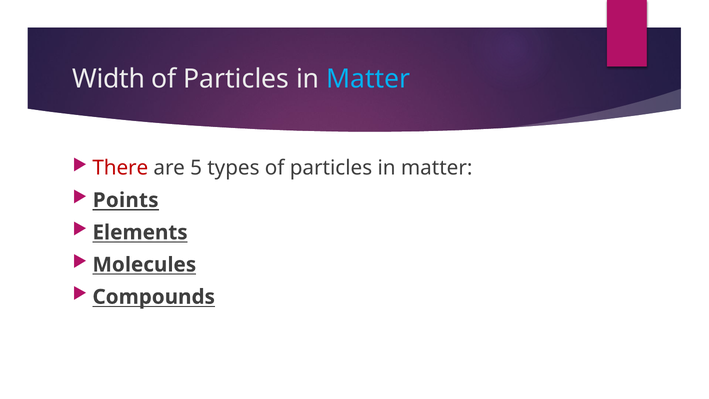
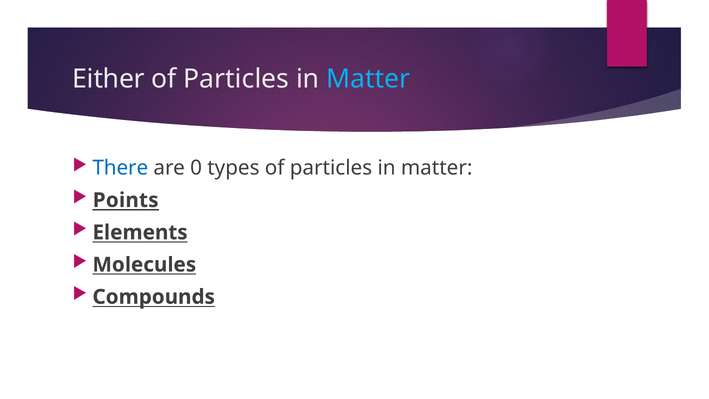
Width: Width -> Either
There colour: red -> blue
5: 5 -> 0
